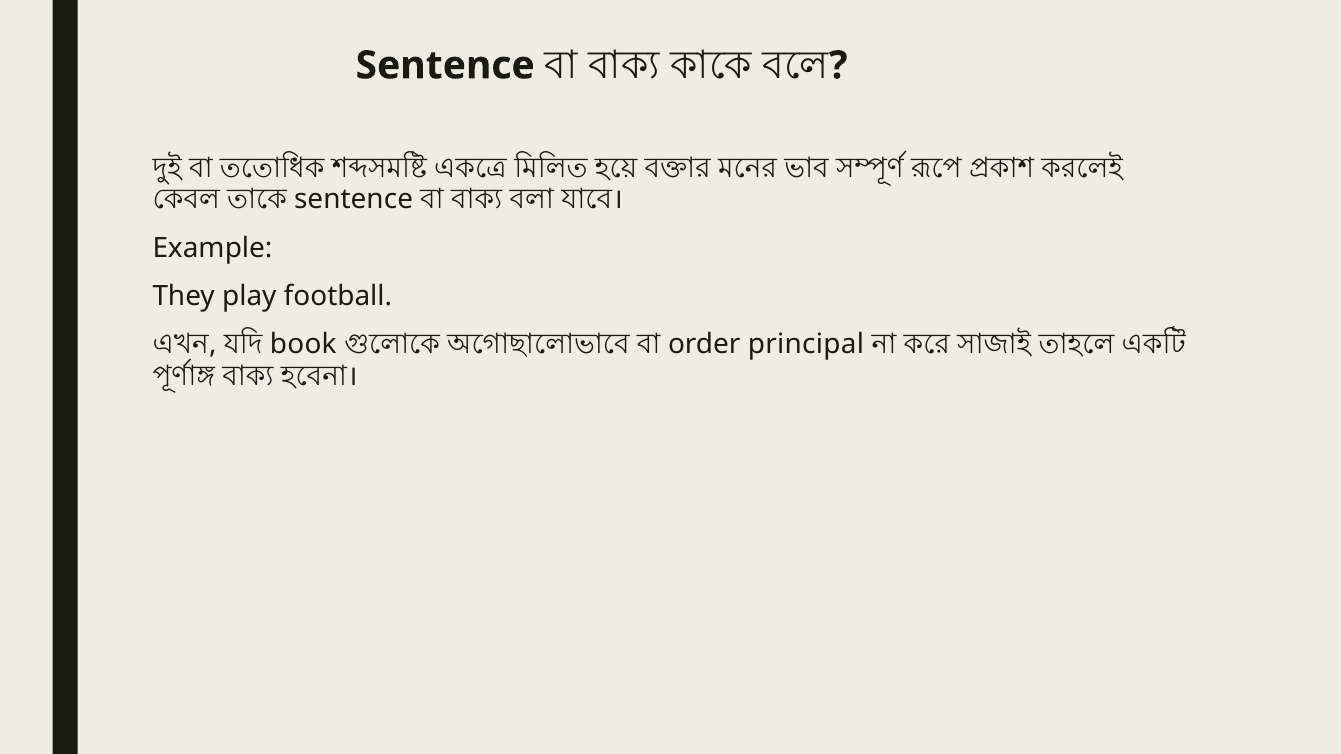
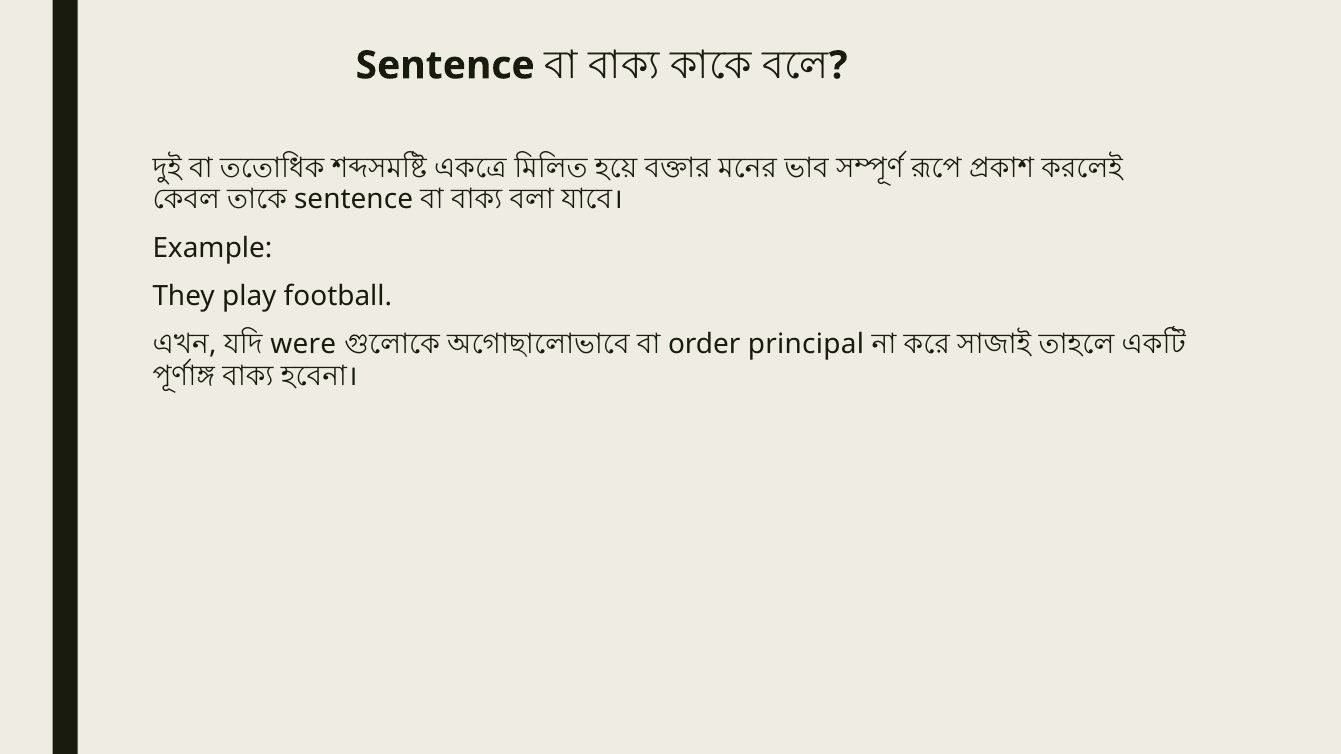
book: book -> were
